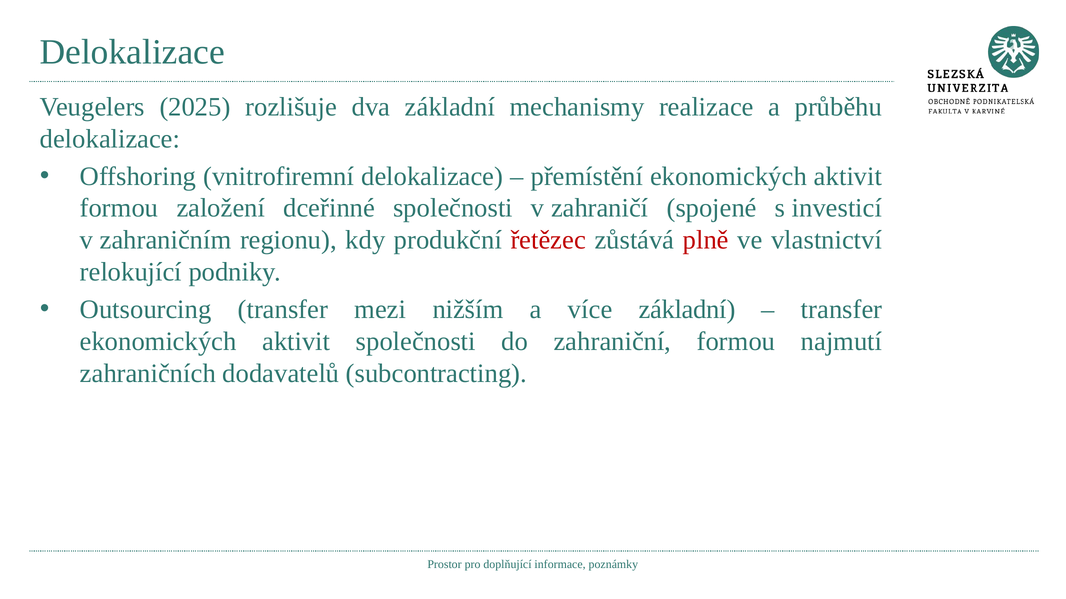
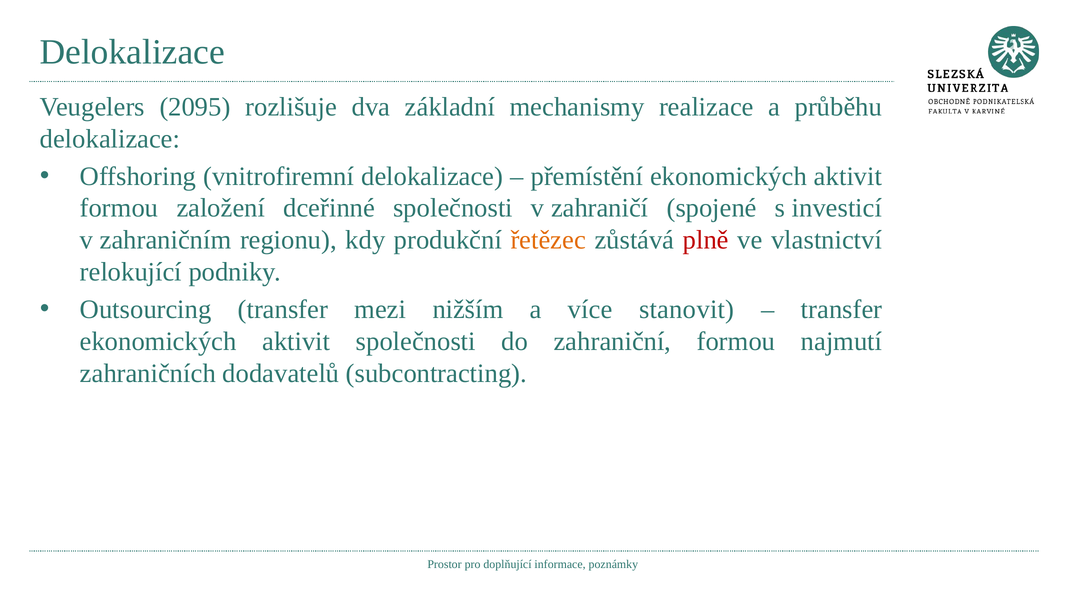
2025: 2025 -> 2095
řetězec colour: red -> orange
více základní: základní -> stanovit
